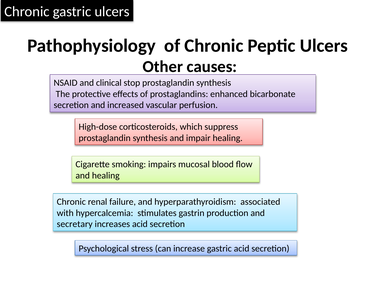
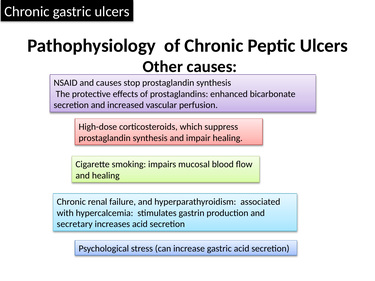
and clinical: clinical -> causes
